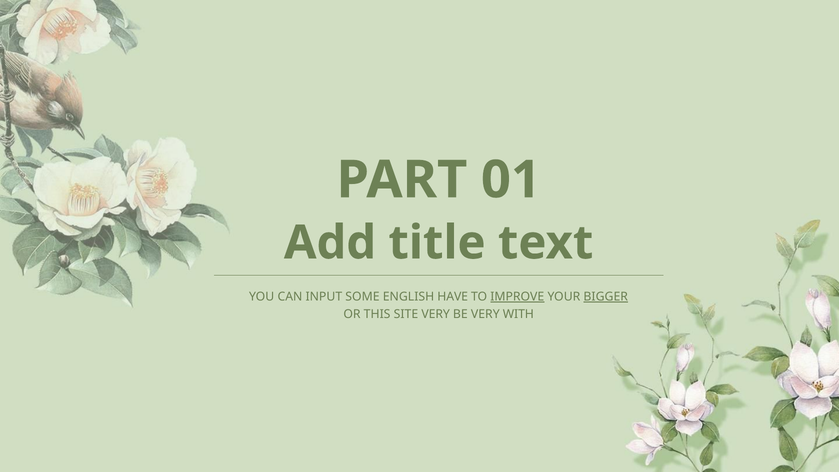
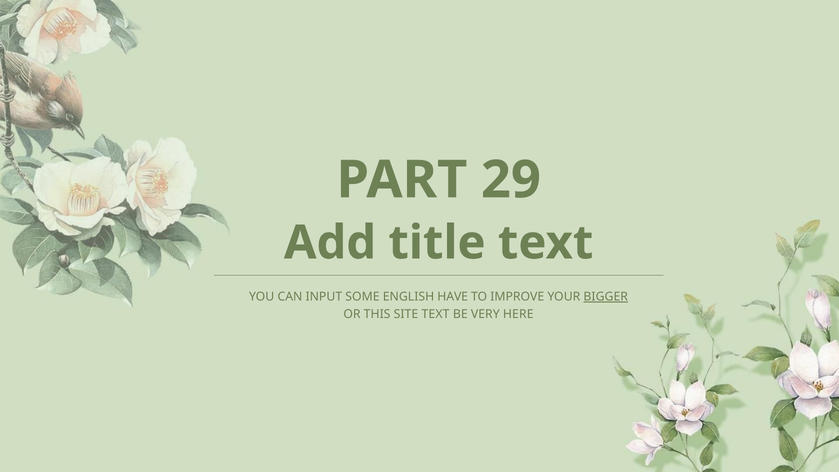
01: 01 -> 29
IMPROVE underline: present -> none
SITE VERY: VERY -> TEXT
WITH: WITH -> HERE
